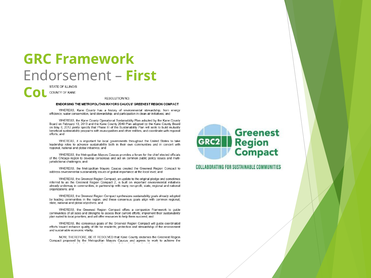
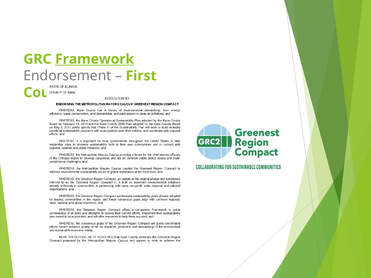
Framework underline: none -> present
